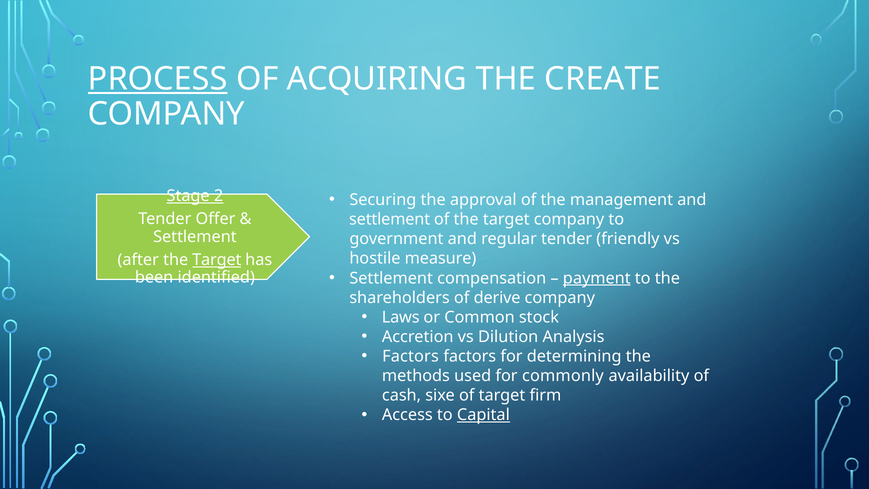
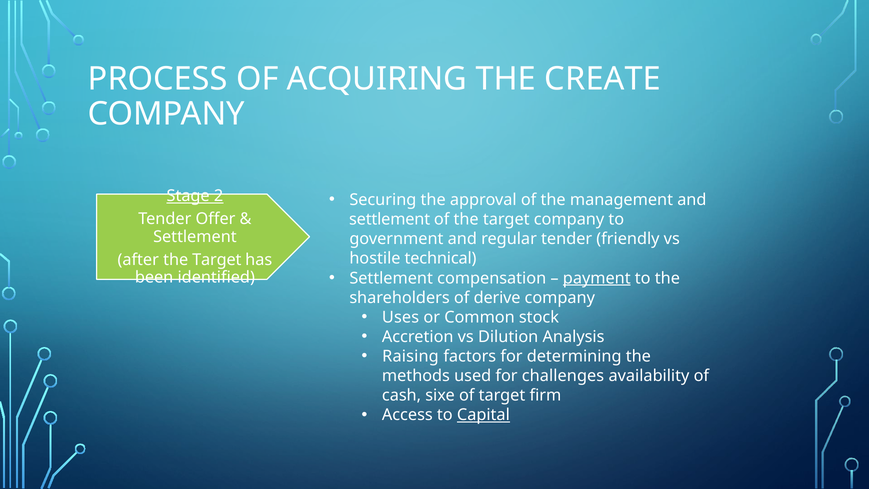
PROCESS underline: present -> none
measure: measure -> technical
Target at (217, 260) underline: present -> none
Laws: Laws -> Uses
Factors at (410, 356): Factors -> Raising
commonly: commonly -> challenges
